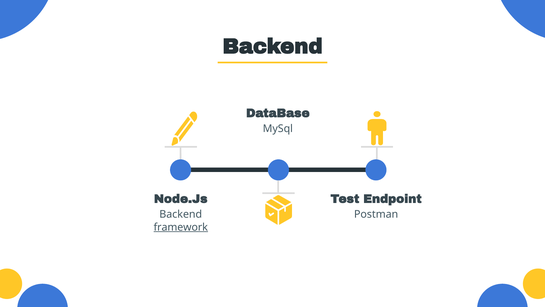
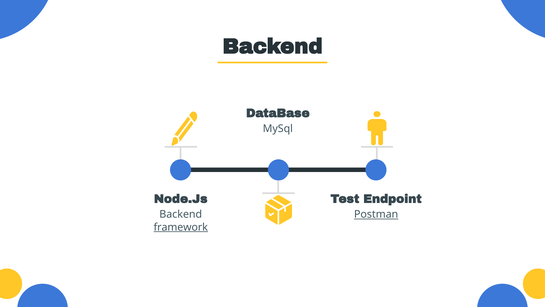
Postman underline: none -> present
